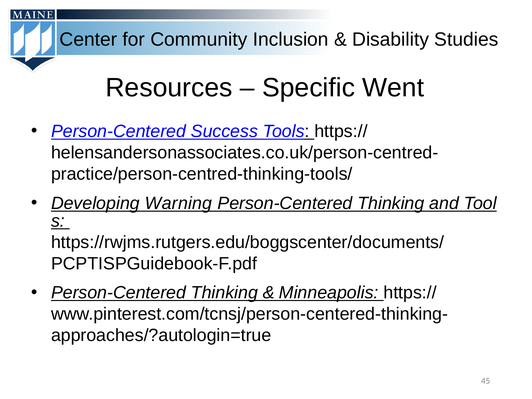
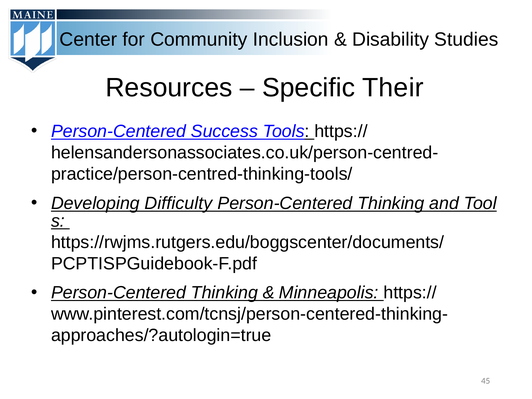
Went: Went -> Their
Warning: Warning -> Difficulty
